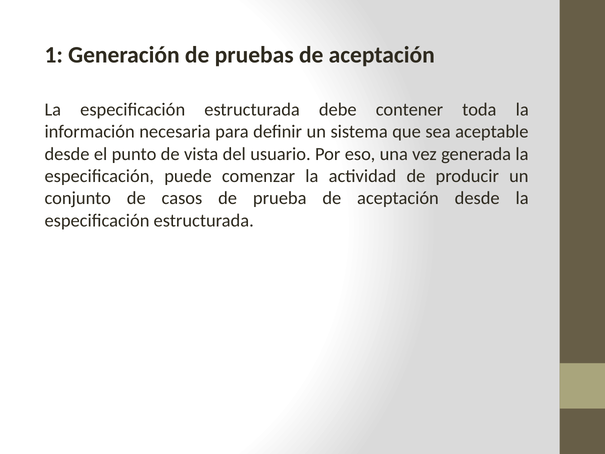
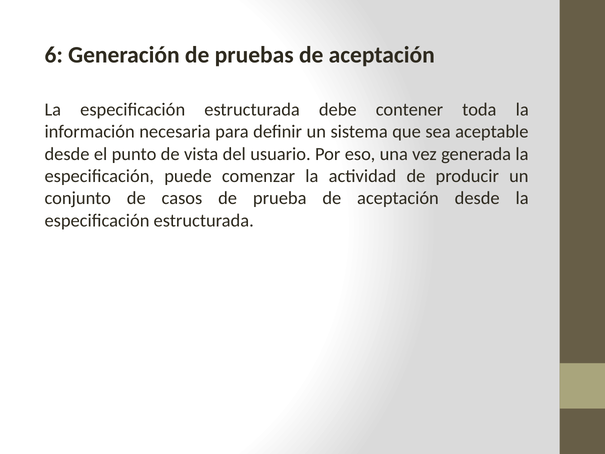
1: 1 -> 6
